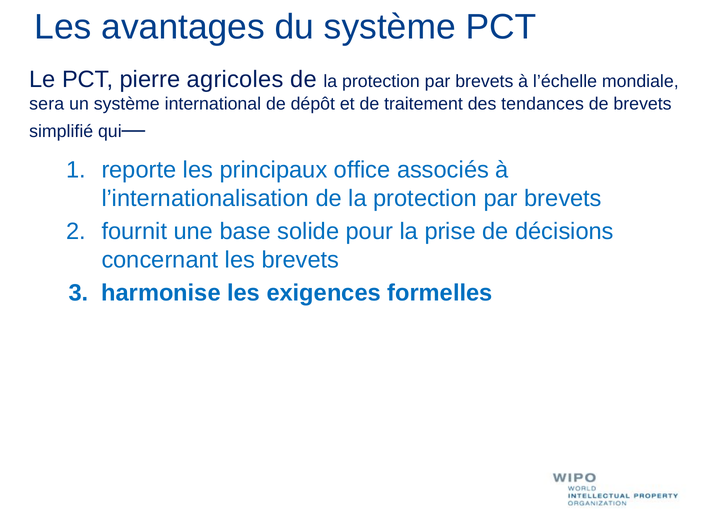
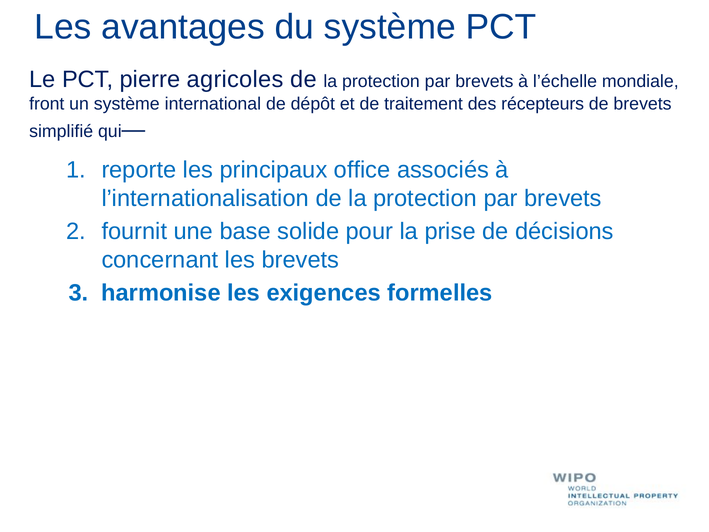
sera: sera -> front
tendances: tendances -> récepteurs
